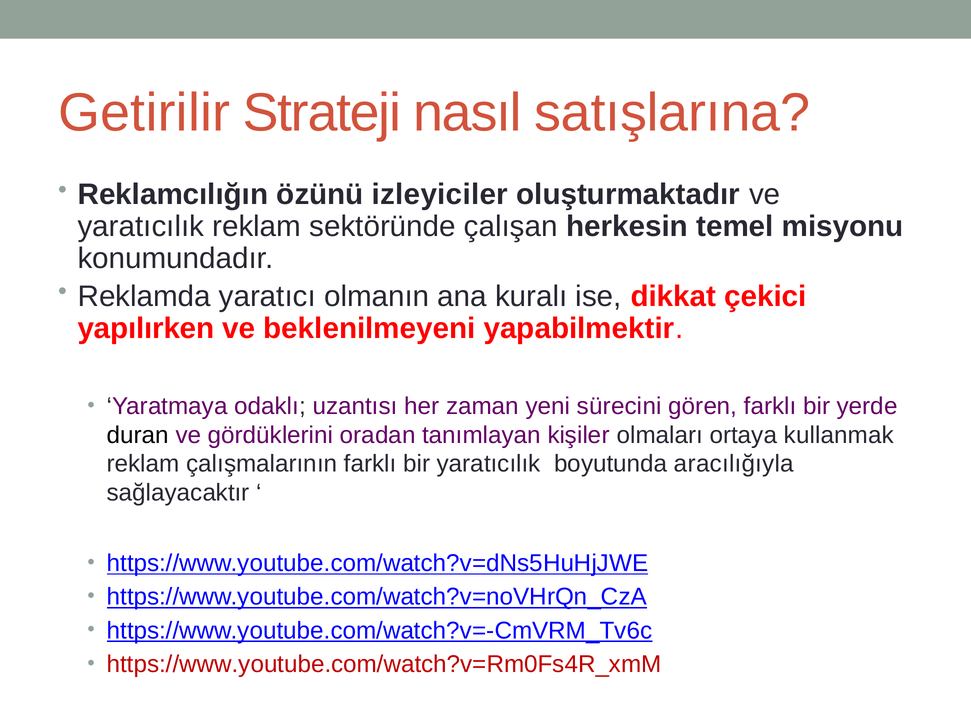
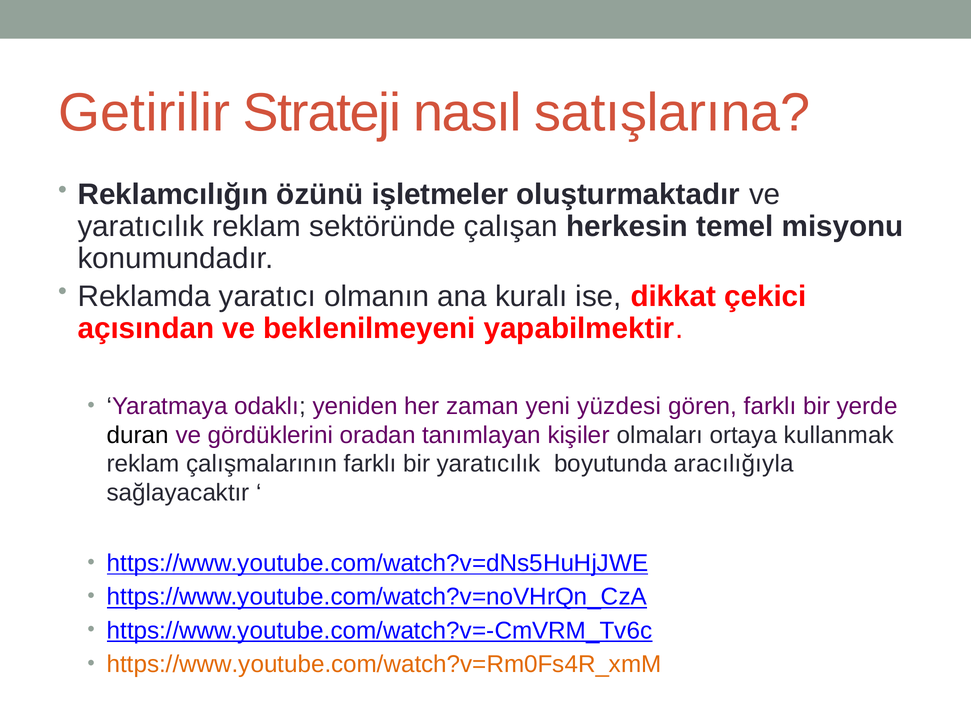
izleyiciler: izleyiciler -> işletmeler
yapılırken: yapılırken -> açısından
uzantısı: uzantısı -> yeniden
sürecini: sürecini -> yüzdesi
https://www.youtube.com/watch?v=Rm0Fs4R_xmM colour: red -> orange
